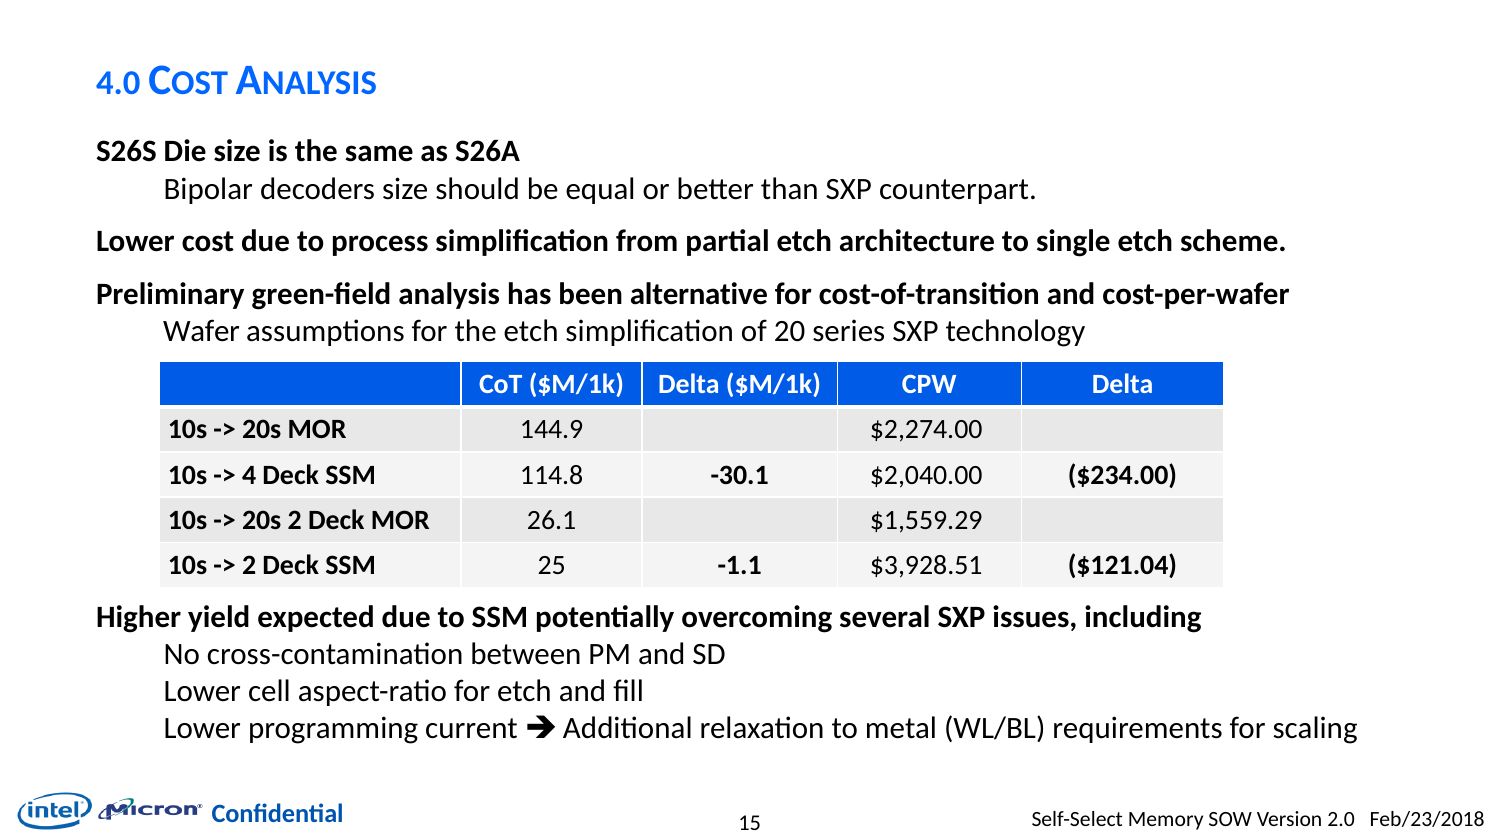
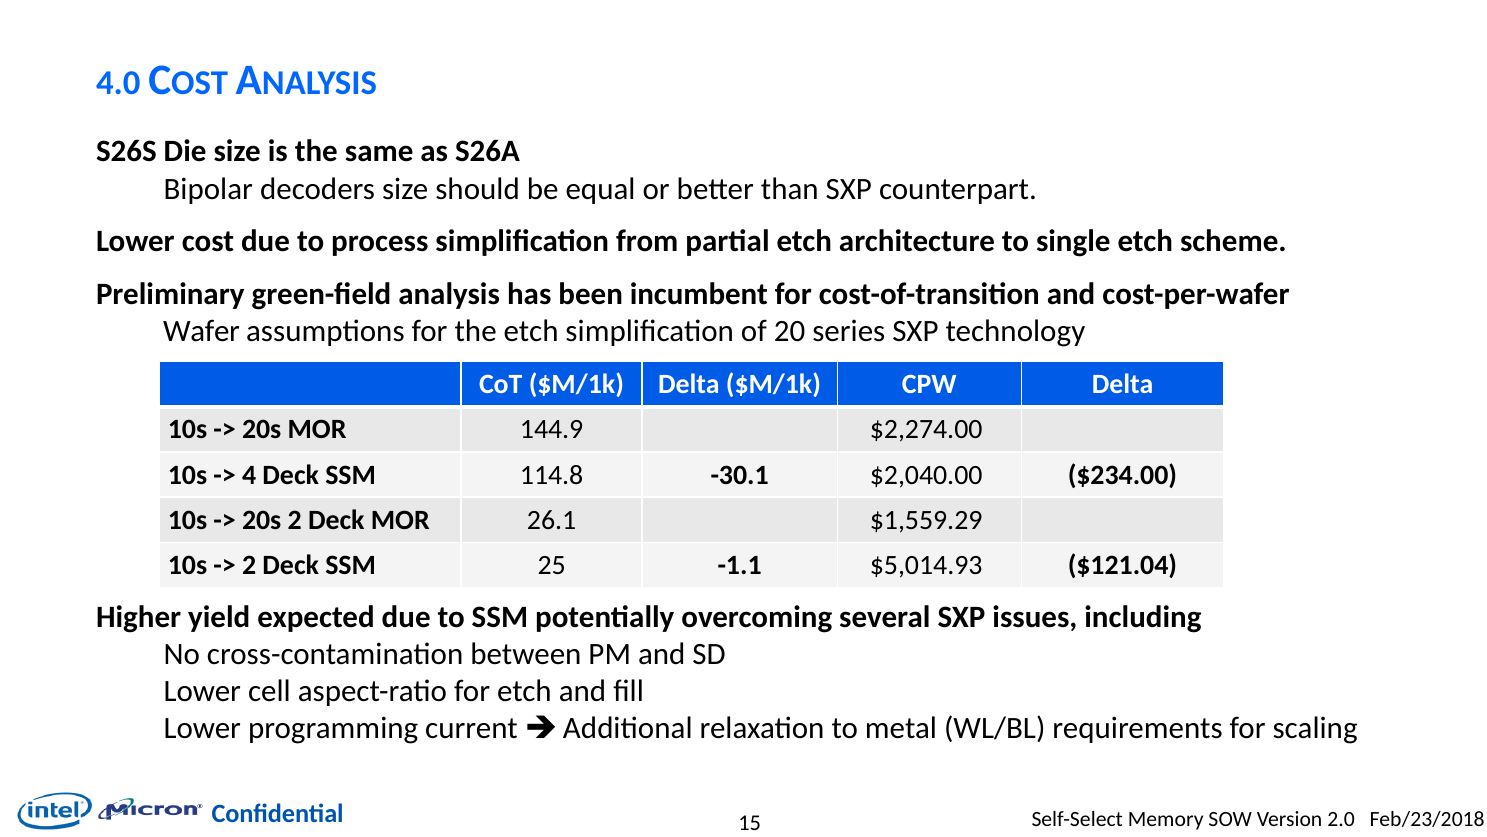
alternative: alternative -> incumbent
$3,928.51: $3,928.51 -> $5,014.93
